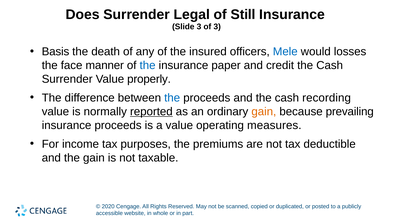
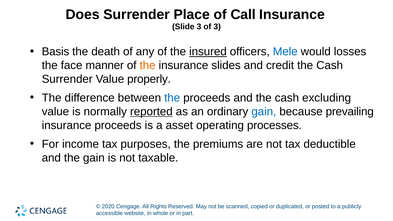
Legal: Legal -> Place
Still: Still -> Call
insured underline: none -> present
the at (148, 65) colour: blue -> orange
paper: paper -> slides
recording: recording -> excluding
gain at (264, 112) colour: orange -> blue
a value: value -> asset
measures: measures -> processes
